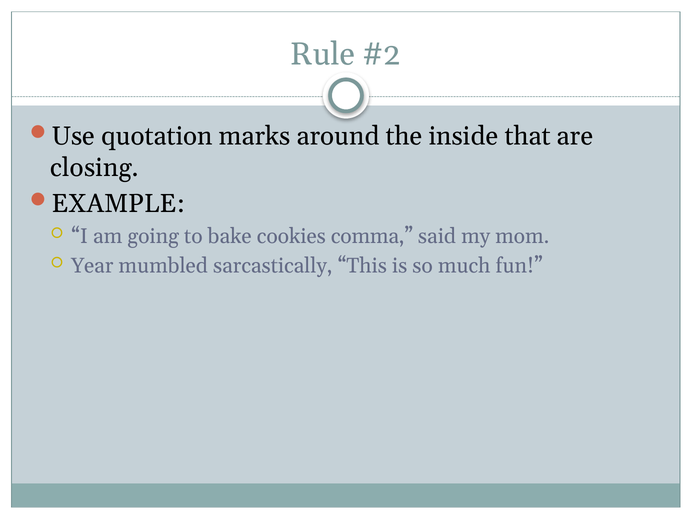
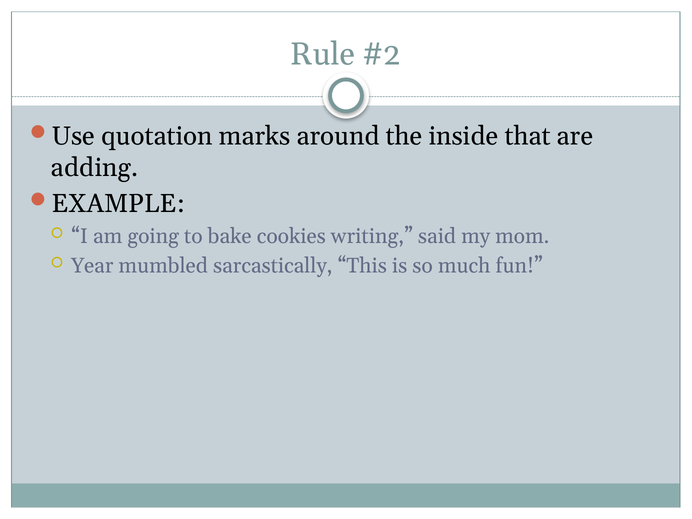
closing: closing -> adding
comma: comma -> writing
